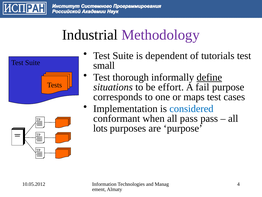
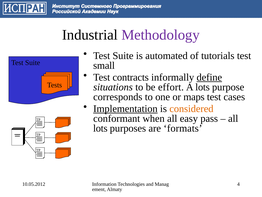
dependent: dependent -> automated
thorough: thorough -> contracts
A fail: fail -> lots
Implementation underline: none -> present
considered colour: blue -> orange
all pass: pass -> easy
are purpose: purpose -> formats
